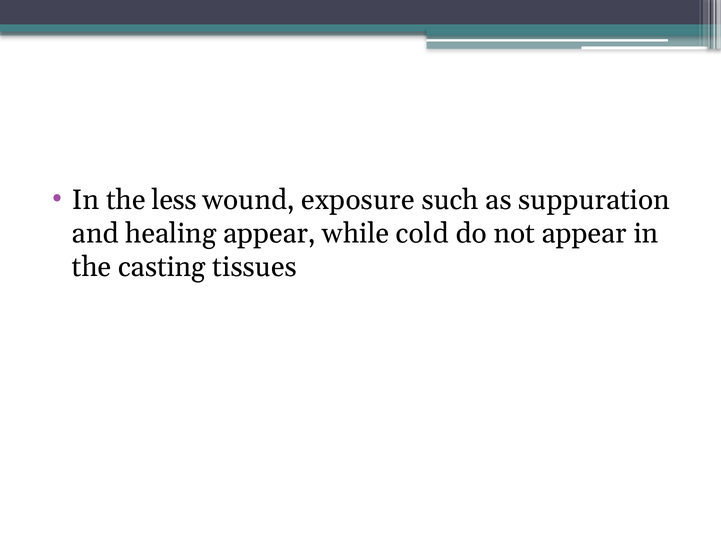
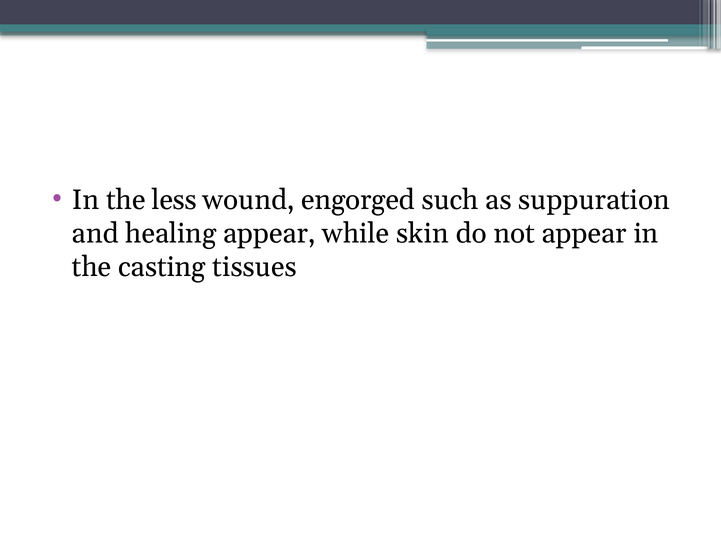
exposure: exposure -> engorged
cold: cold -> skin
